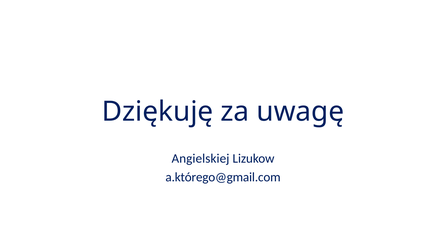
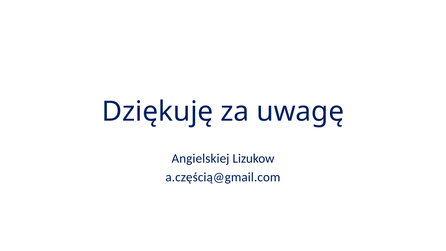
a.którego@gmail.com: a.którego@gmail.com -> a.częścią@gmail.com
